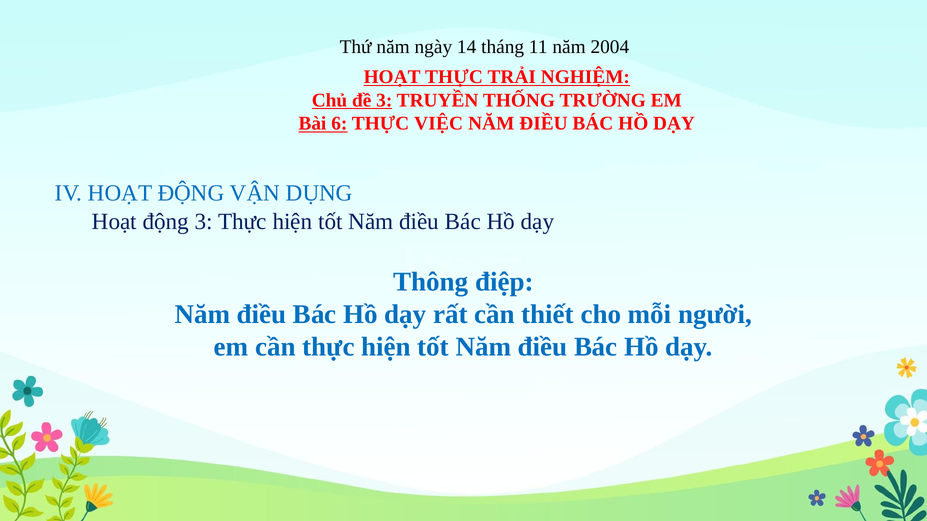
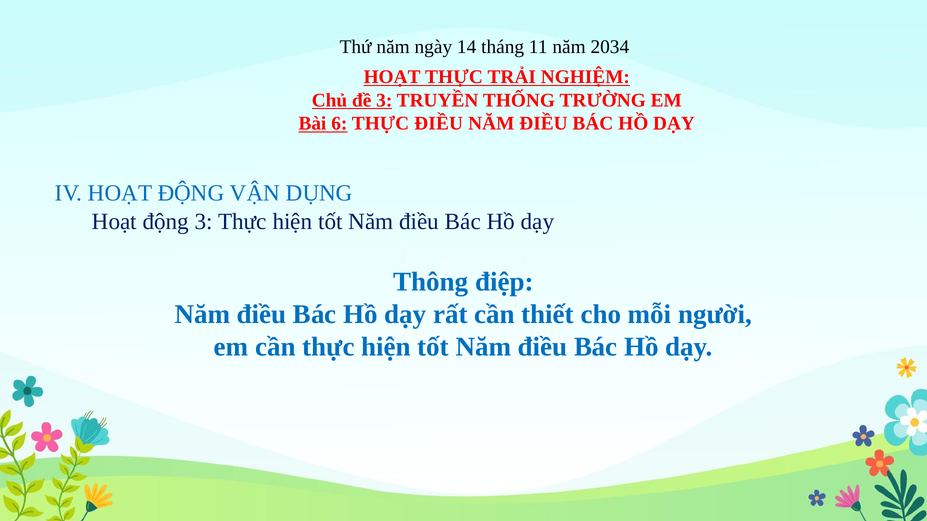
2004: 2004 -> 2034
THỰC VIỆC: VIỆC -> ĐIỀU
